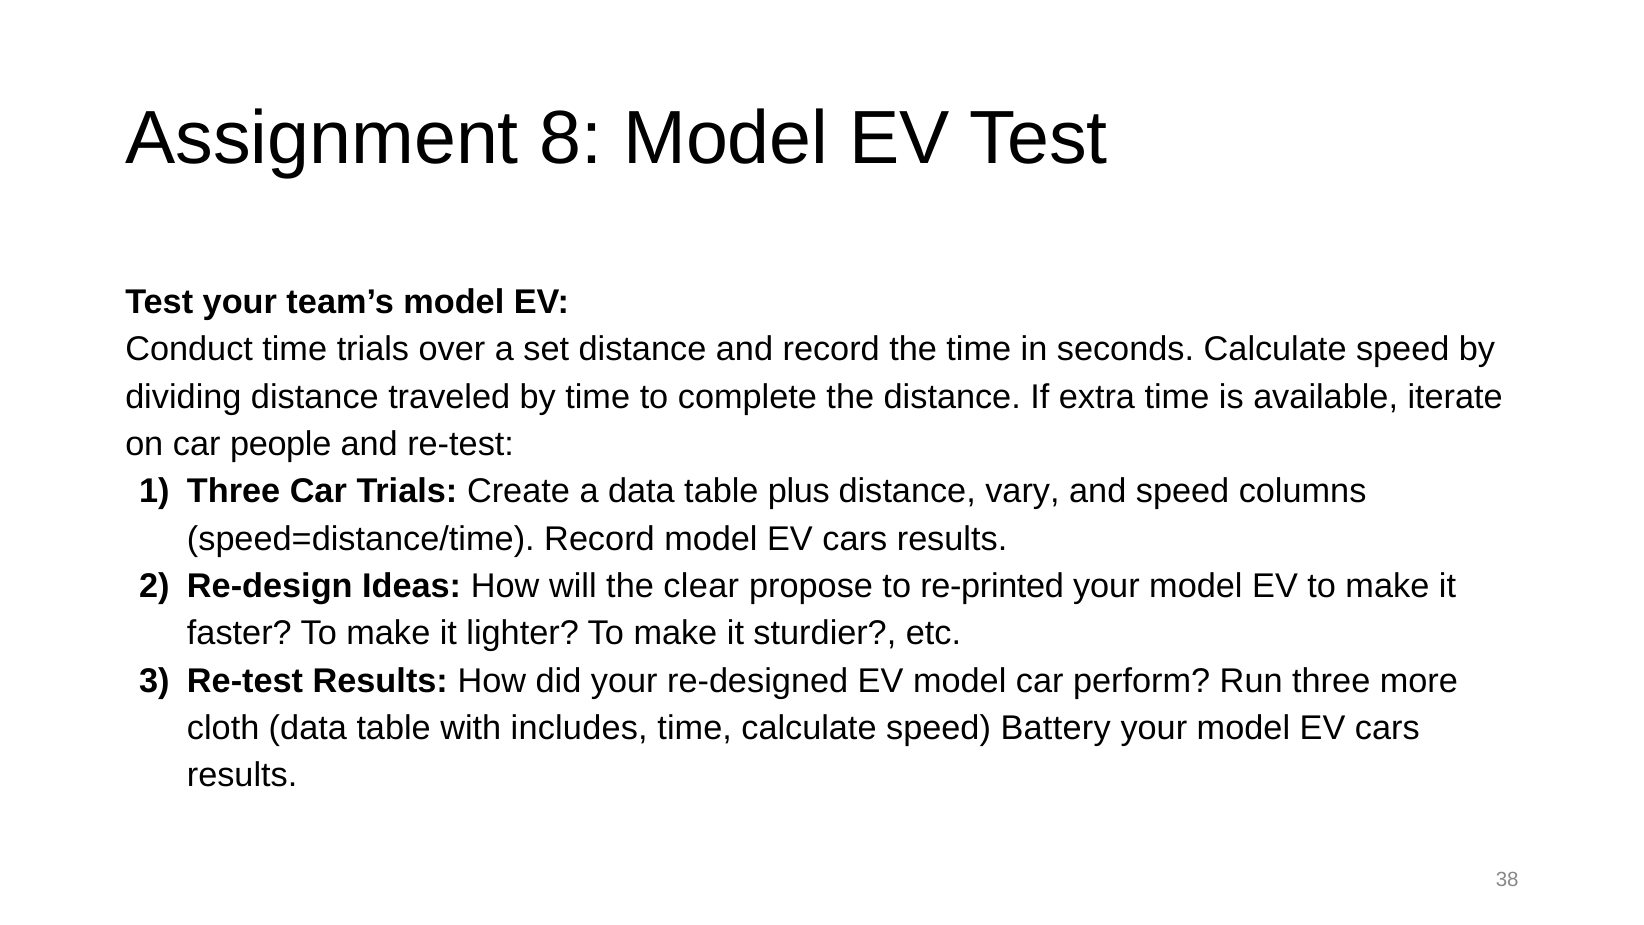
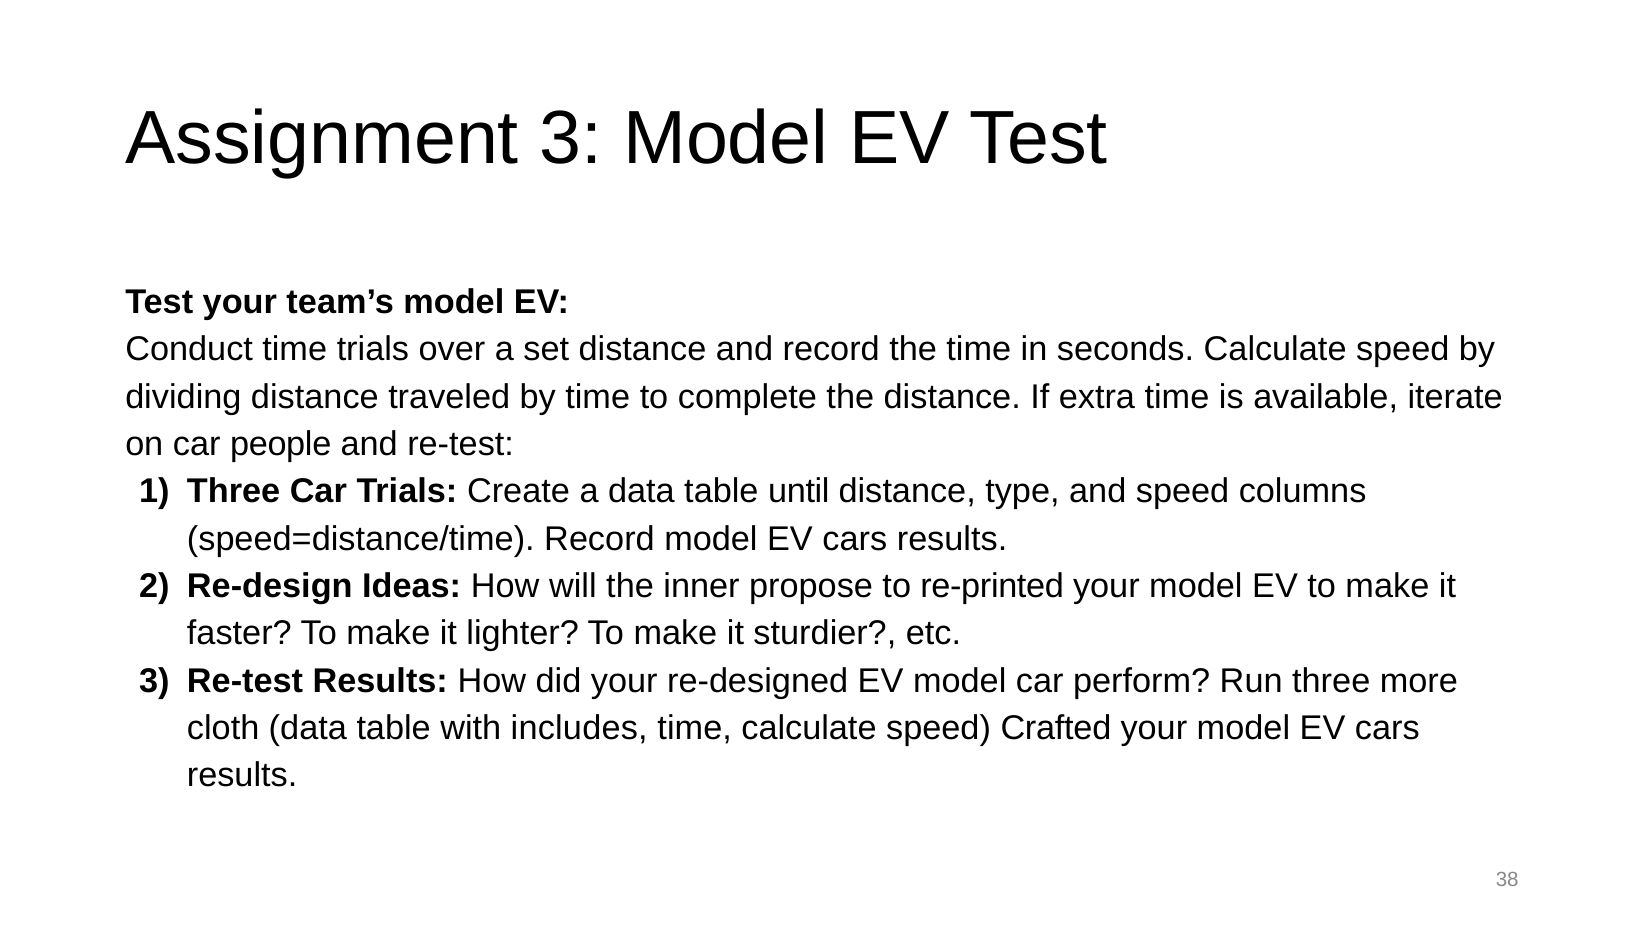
Assignment 8: 8 -> 3
plus: plus -> until
vary: vary -> type
clear: clear -> inner
Battery: Battery -> Crafted
